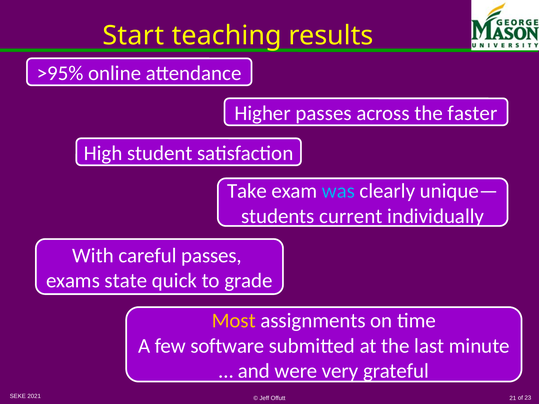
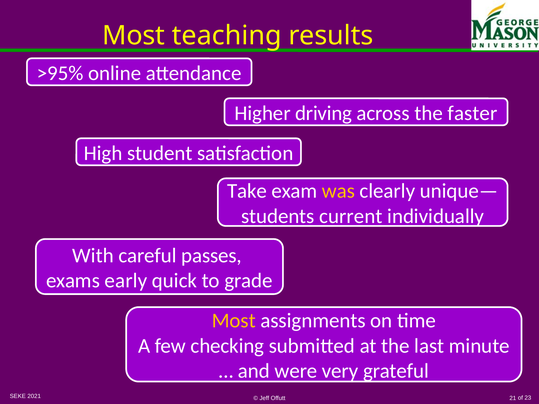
Start at (133, 36): Start -> Most
Higher passes: passes -> driving
was colour: light blue -> yellow
state: state -> early
software: software -> checking
